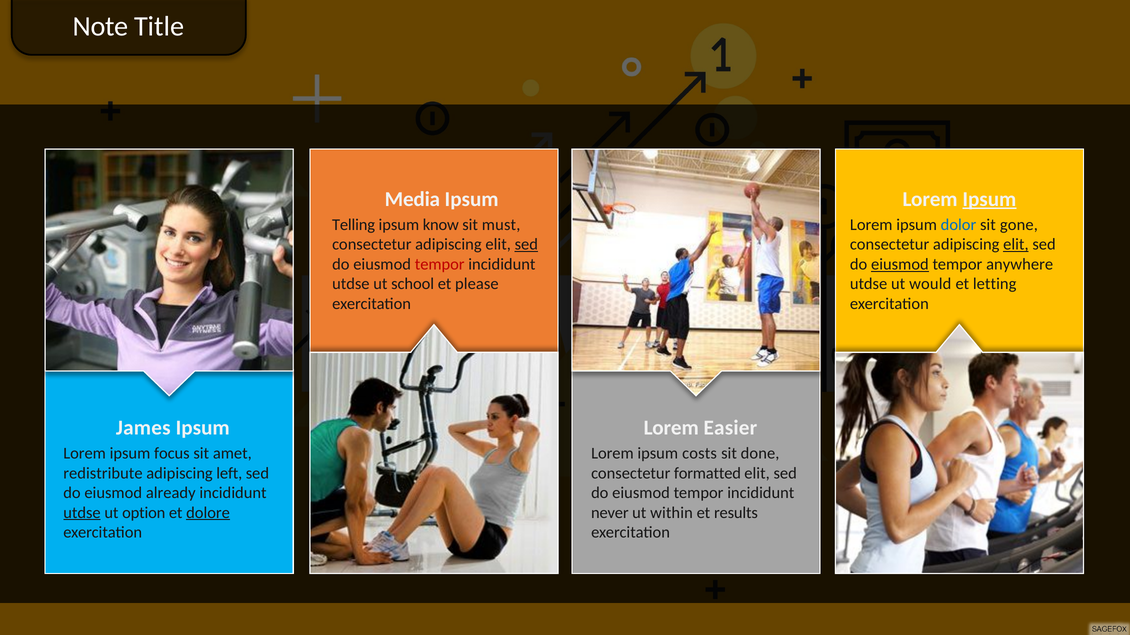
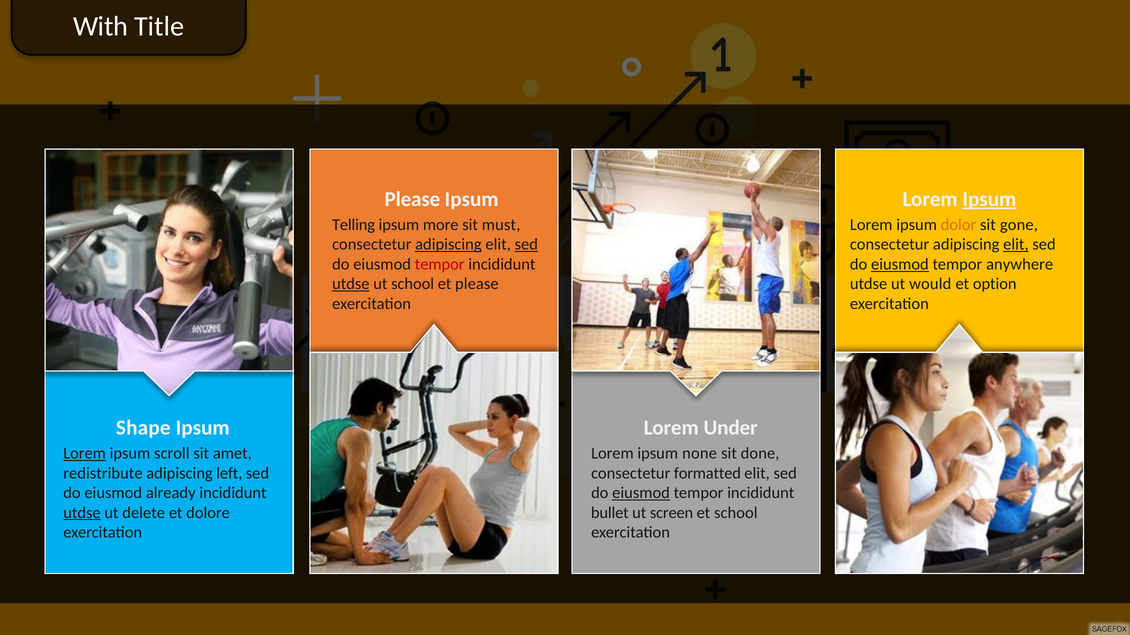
Note: Note -> With
Media at (412, 199): Media -> Please
know: know -> more
dolor colour: blue -> orange
adipiscing at (448, 245) underline: none -> present
utdse at (351, 284) underline: none -> present
letting: letting -> option
James: James -> Shape
Easier: Easier -> Under
Lorem at (85, 454) underline: none -> present
focus: focus -> scroll
costs: costs -> none
eiusmod at (641, 493) underline: none -> present
option: option -> delete
dolore underline: present -> none
never: never -> bullet
within: within -> screen
et results: results -> school
